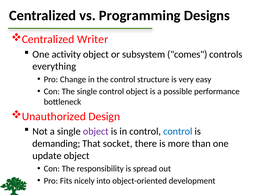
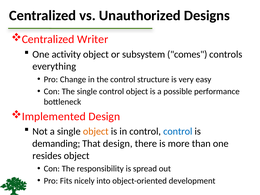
Programming: Programming -> Unauthorized
Unauthorized: Unauthorized -> Implemented
object at (96, 131) colour: purple -> orange
That socket: socket -> design
update: update -> resides
